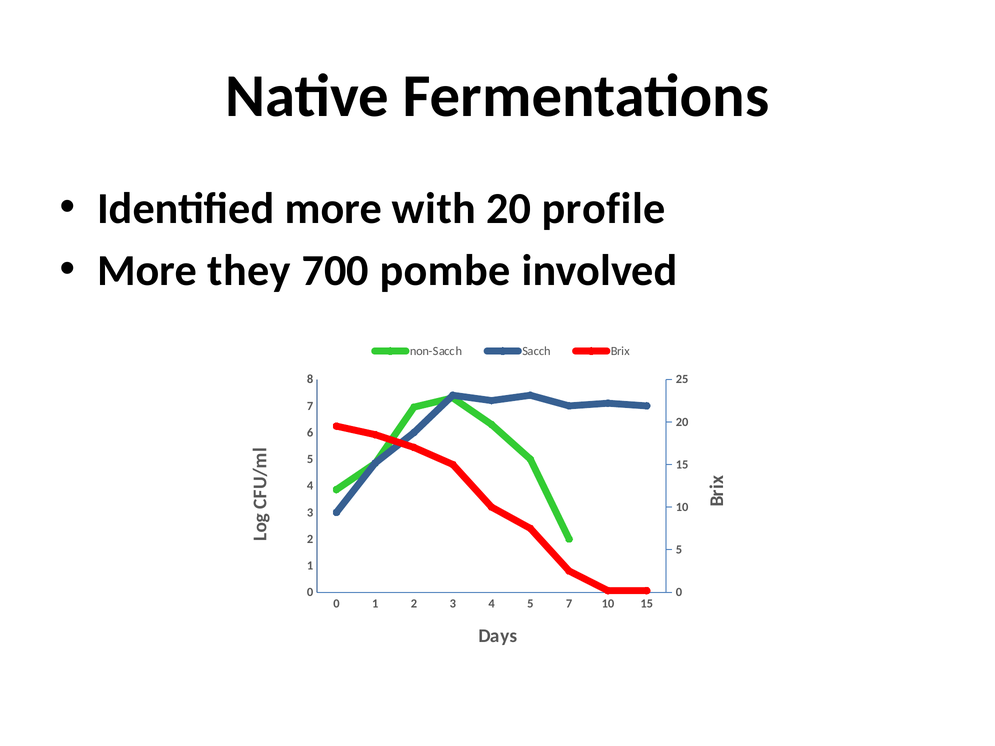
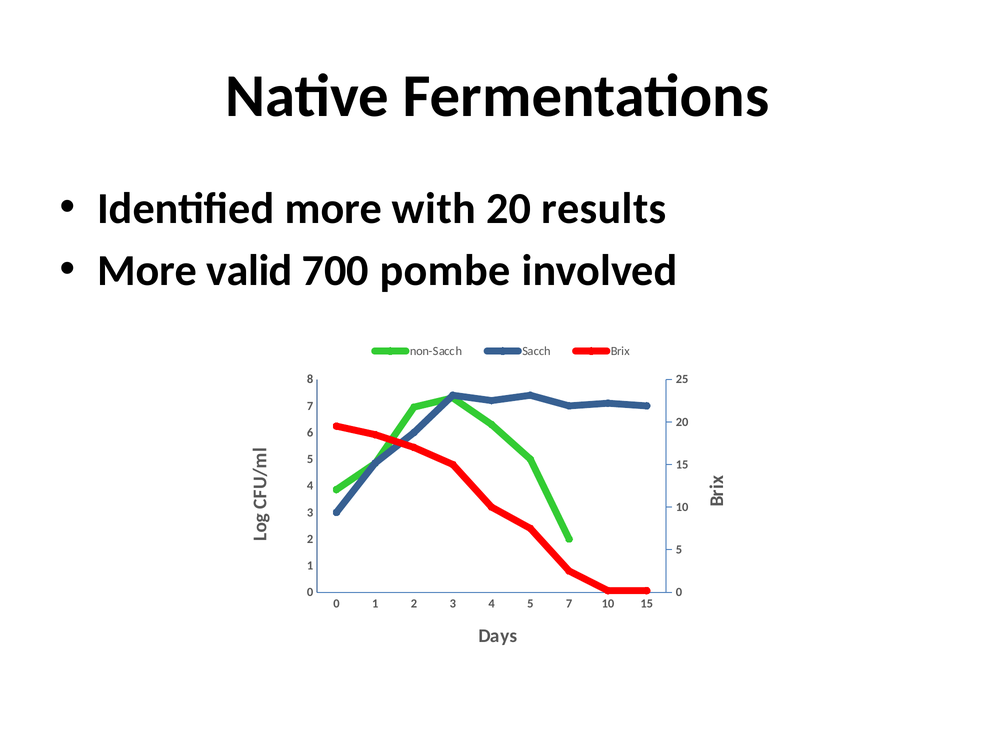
profile: profile -> results
they: they -> valid
